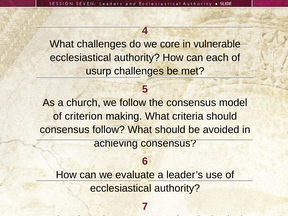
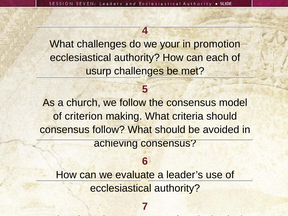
core: core -> your
vulnerable: vulnerable -> promotion
